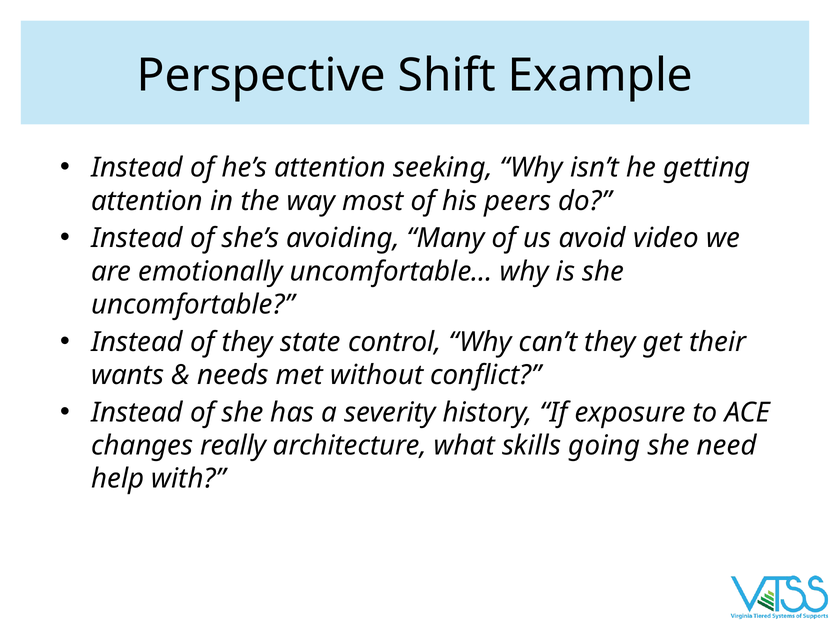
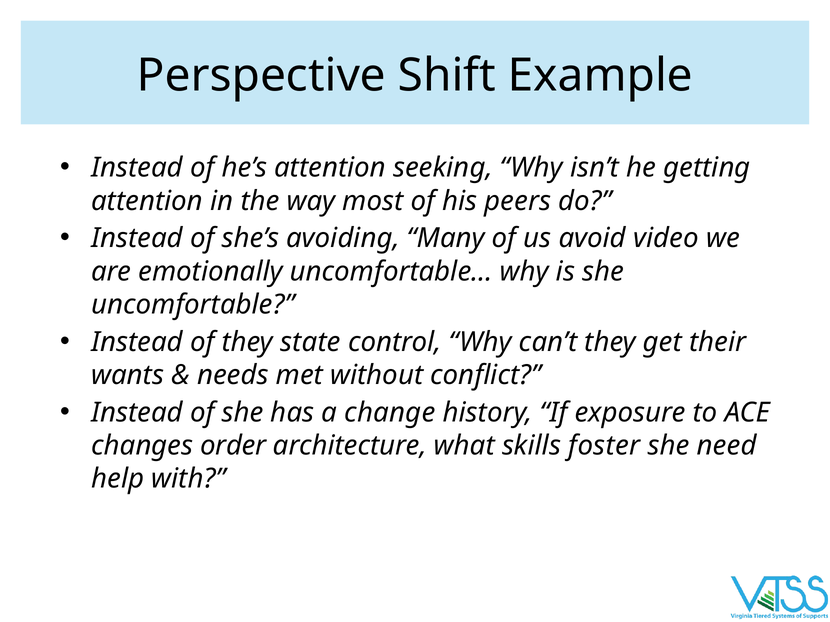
severity: severity -> change
really: really -> order
going: going -> foster
